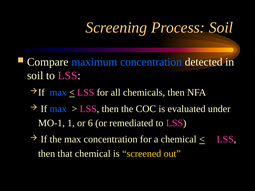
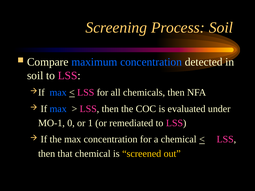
1: 1 -> 0
6: 6 -> 1
